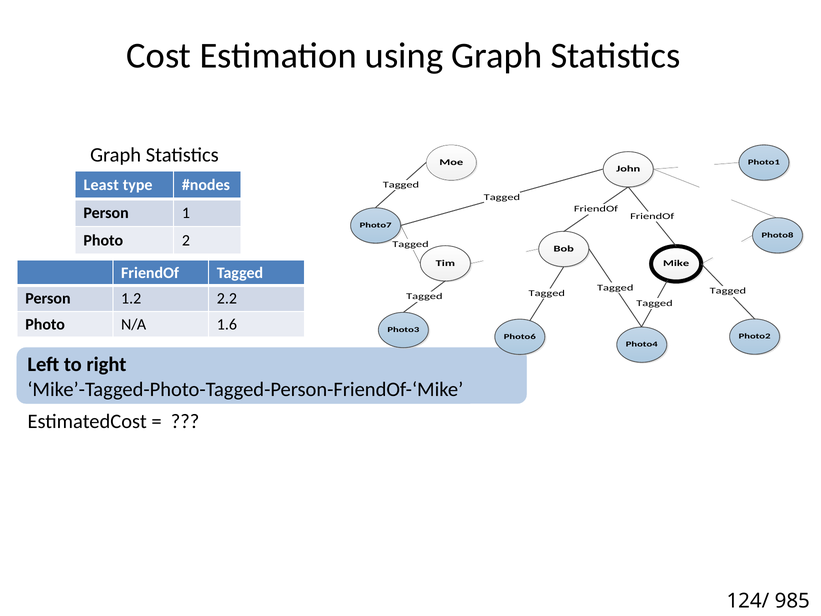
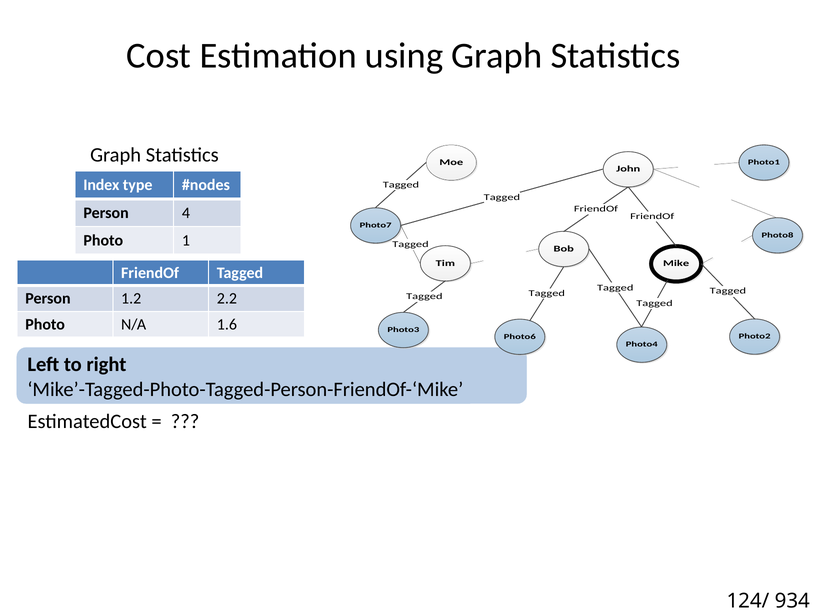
Least: Least -> Index
1: 1 -> 4
2: 2 -> 1
985: 985 -> 934
